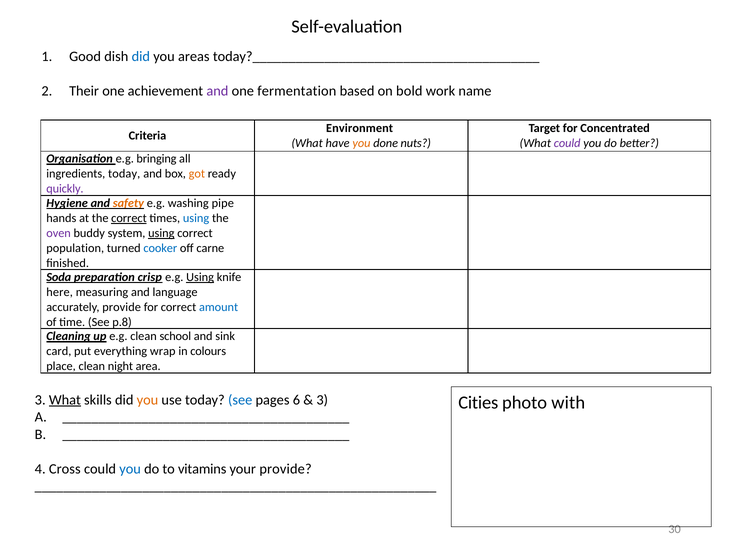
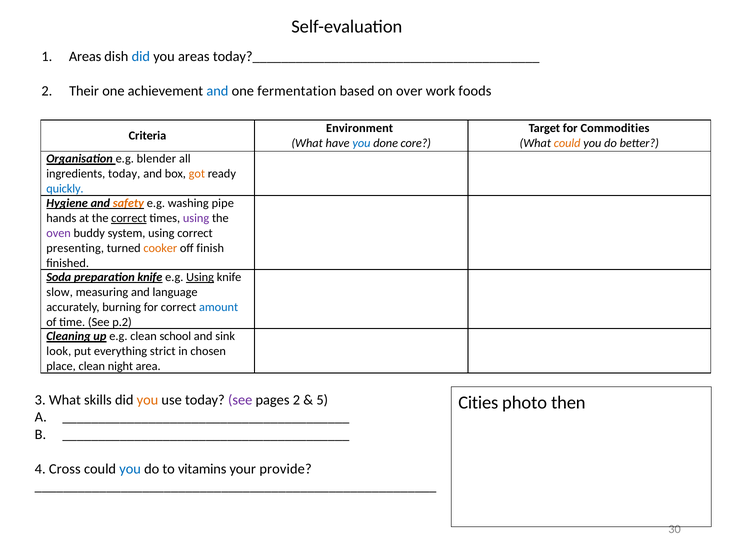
Good at (85, 56): Good -> Areas
and at (217, 91) colour: purple -> blue
bold: bold -> over
name: name -> foods
Concentrated: Concentrated -> Commodities
you at (361, 143) colour: orange -> blue
nuts: nuts -> core
could at (567, 143) colour: purple -> orange
bringing: bringing -> blender
quickly colour: purple -> blue
using at (196, 218) colour: blue -> purple
using at (161, 233) underline: present -> none
population: population -> presenting
cooker colour: blue -> orange
carne: carne -> finish
preparation crisp: crisp -> knife
here: here -> slow
accurately provide: provide -> burning
p.8: p.8 -> p.2
card: card -> look
wrap: wrap -> strict
colours: colours -> chosen
What at (65, 400) underline: present -> none
see at (240, 400) colour: blue -> purple
pages 6: 6 -> 2
3 at (322, 400): 3 -> 5
with: with -> then
